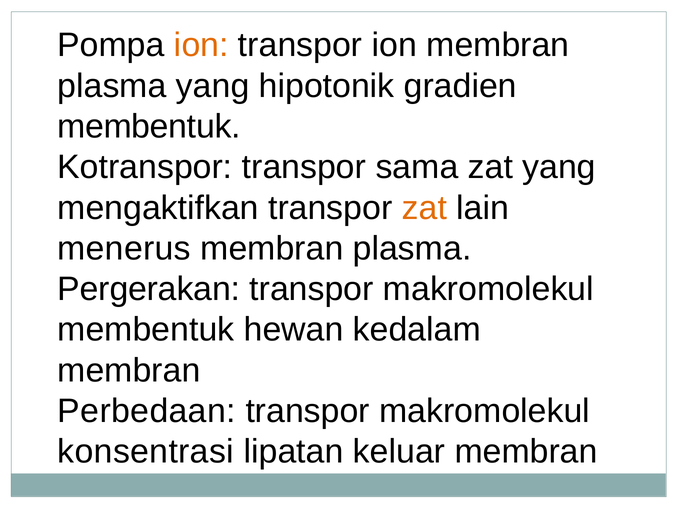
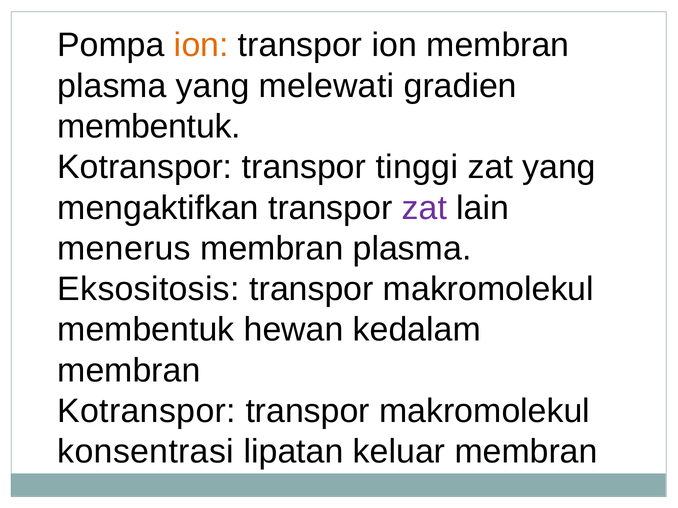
hipotonik: hipotonik -> melewati
sama: sama -> tinggi
zat at (424, 208) colour: orange -> purple
Pergerakan: Pergerakan -> Eksositosis
Perbedaan at (147, 411): Perbedaan -> Kotranspor
